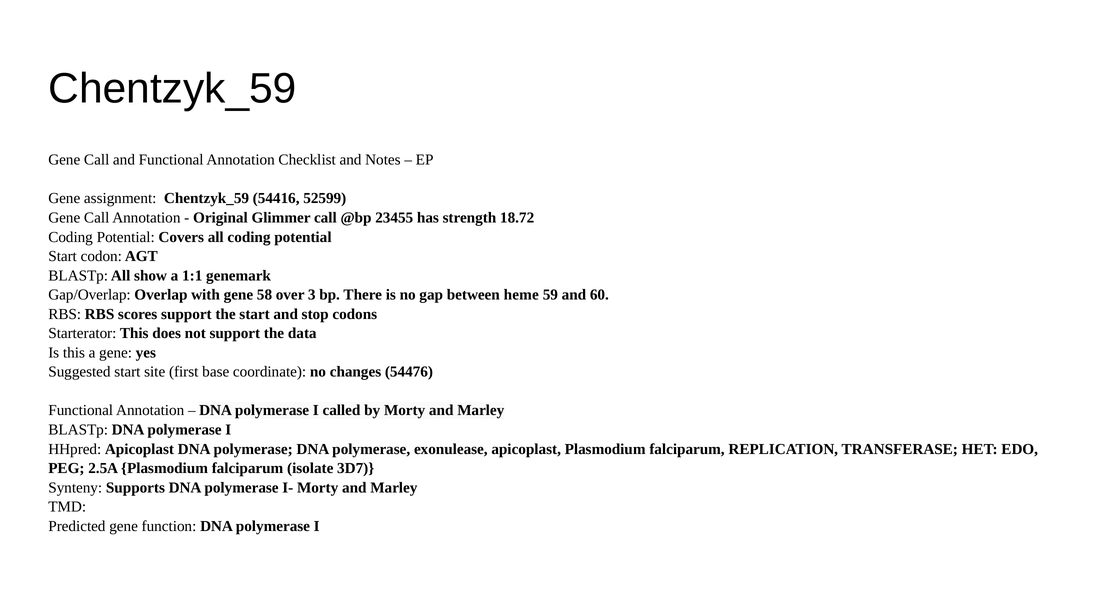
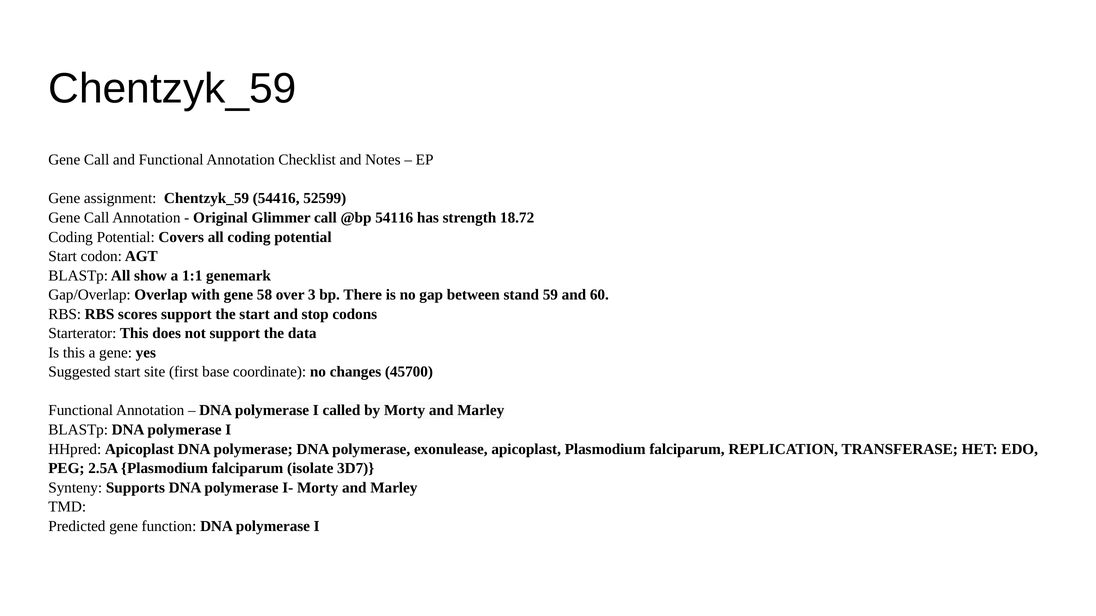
23455: 23455 -> 54116
heme: heme -> stand
54476: 54476 -> 45700
